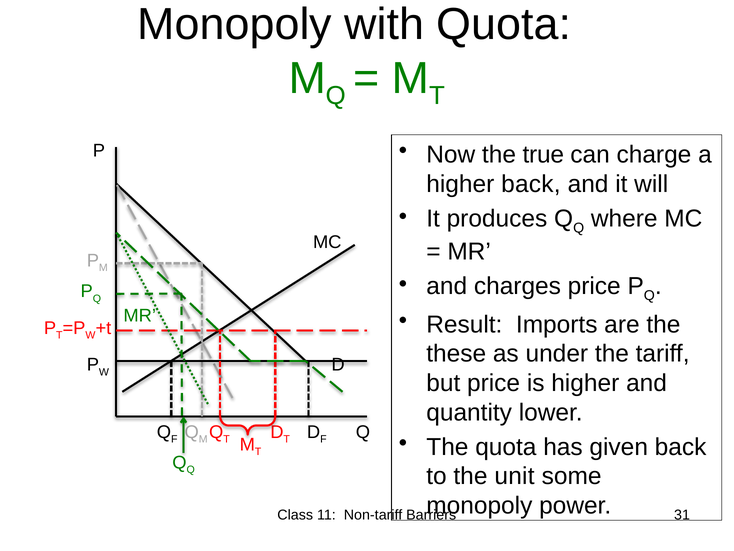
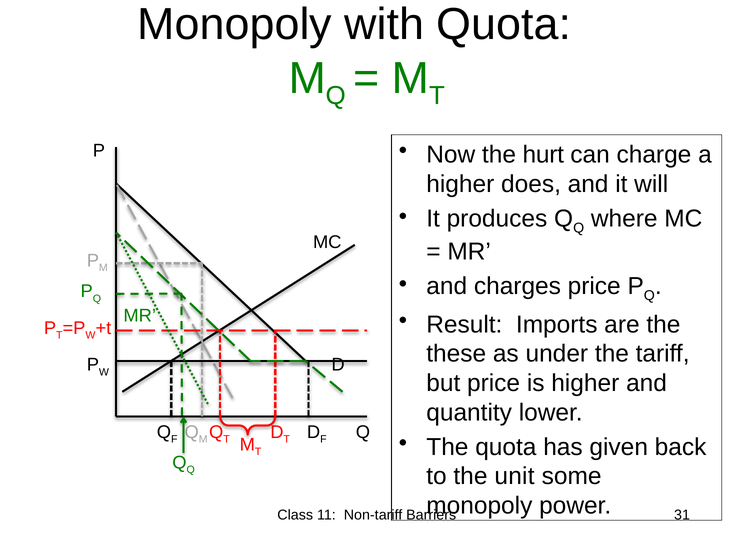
true: true -> hurt
higher back: back -> does
